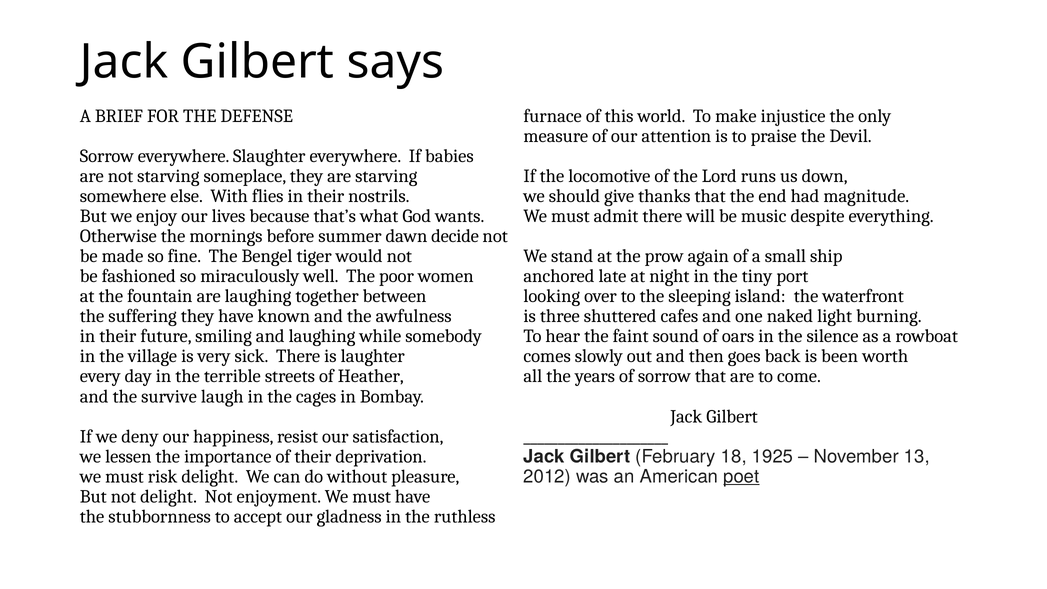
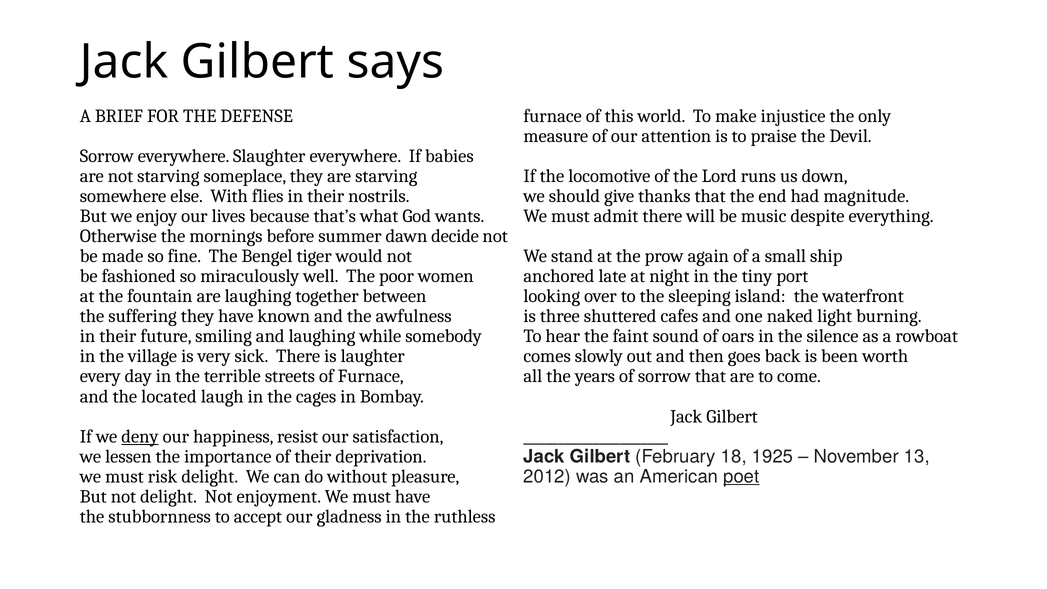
of Heather: Heather -> Furnace
survive: survive -> located
deny underline: none -> present
